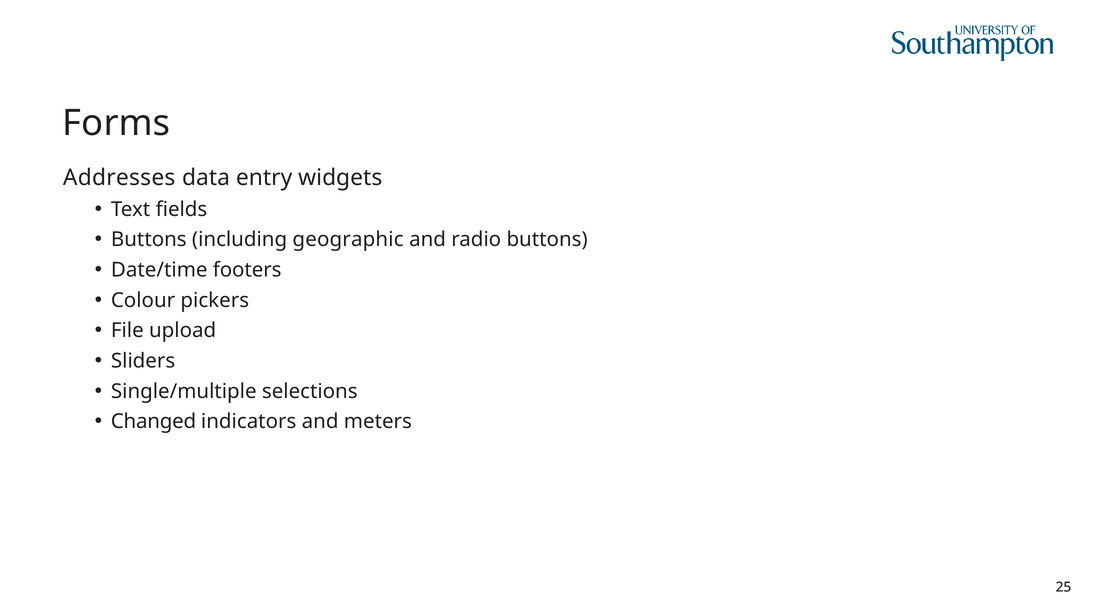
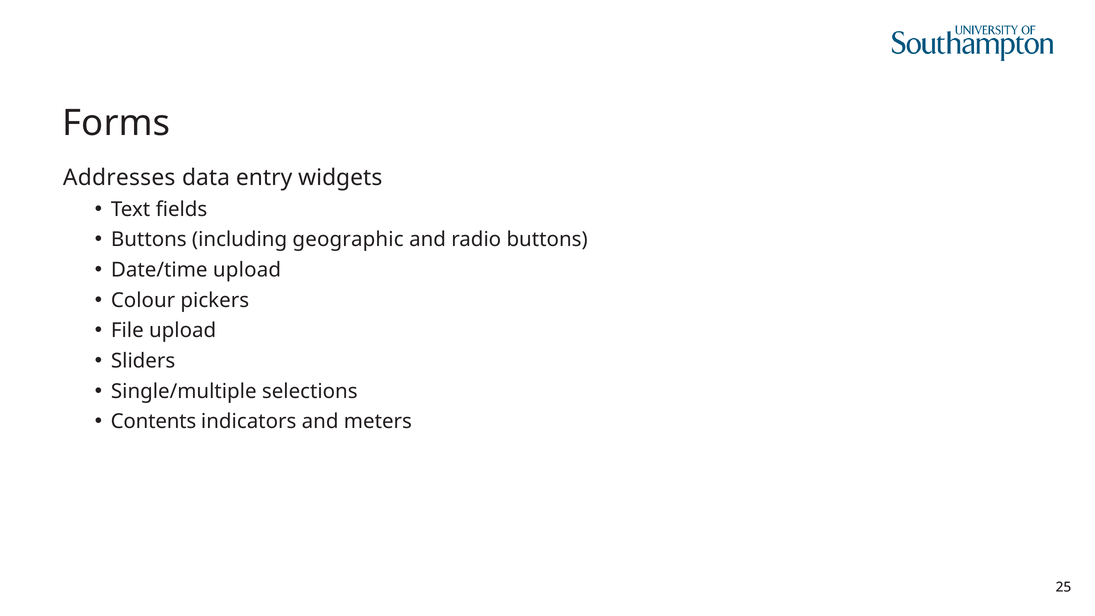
Date/time footers: footers -> upload
Changed: Changed -> Contents
